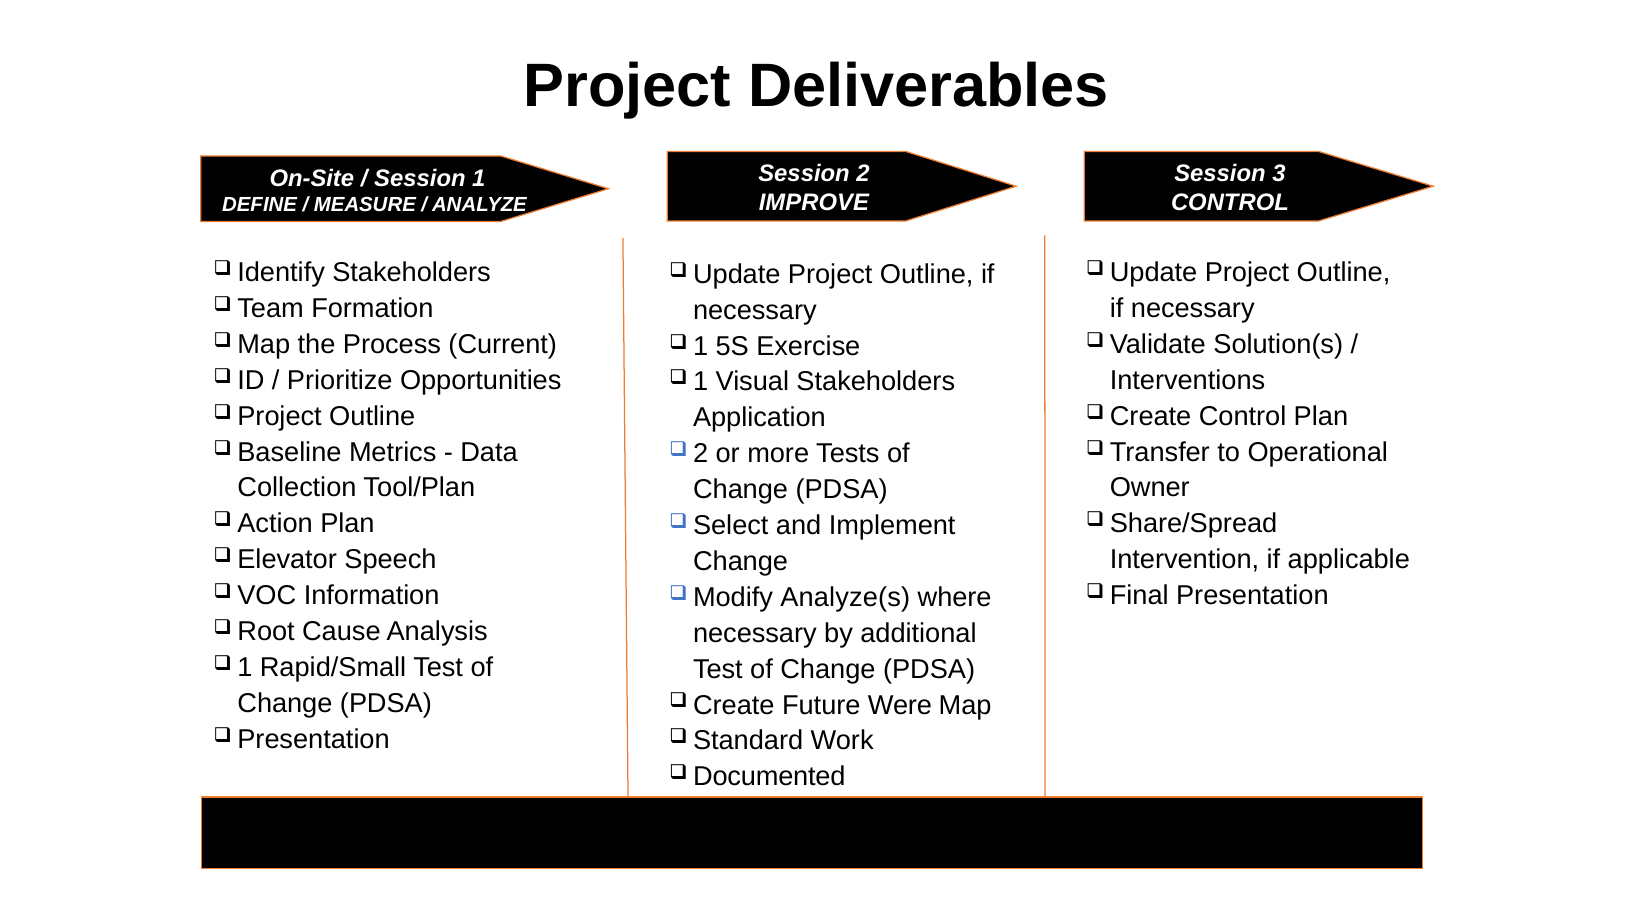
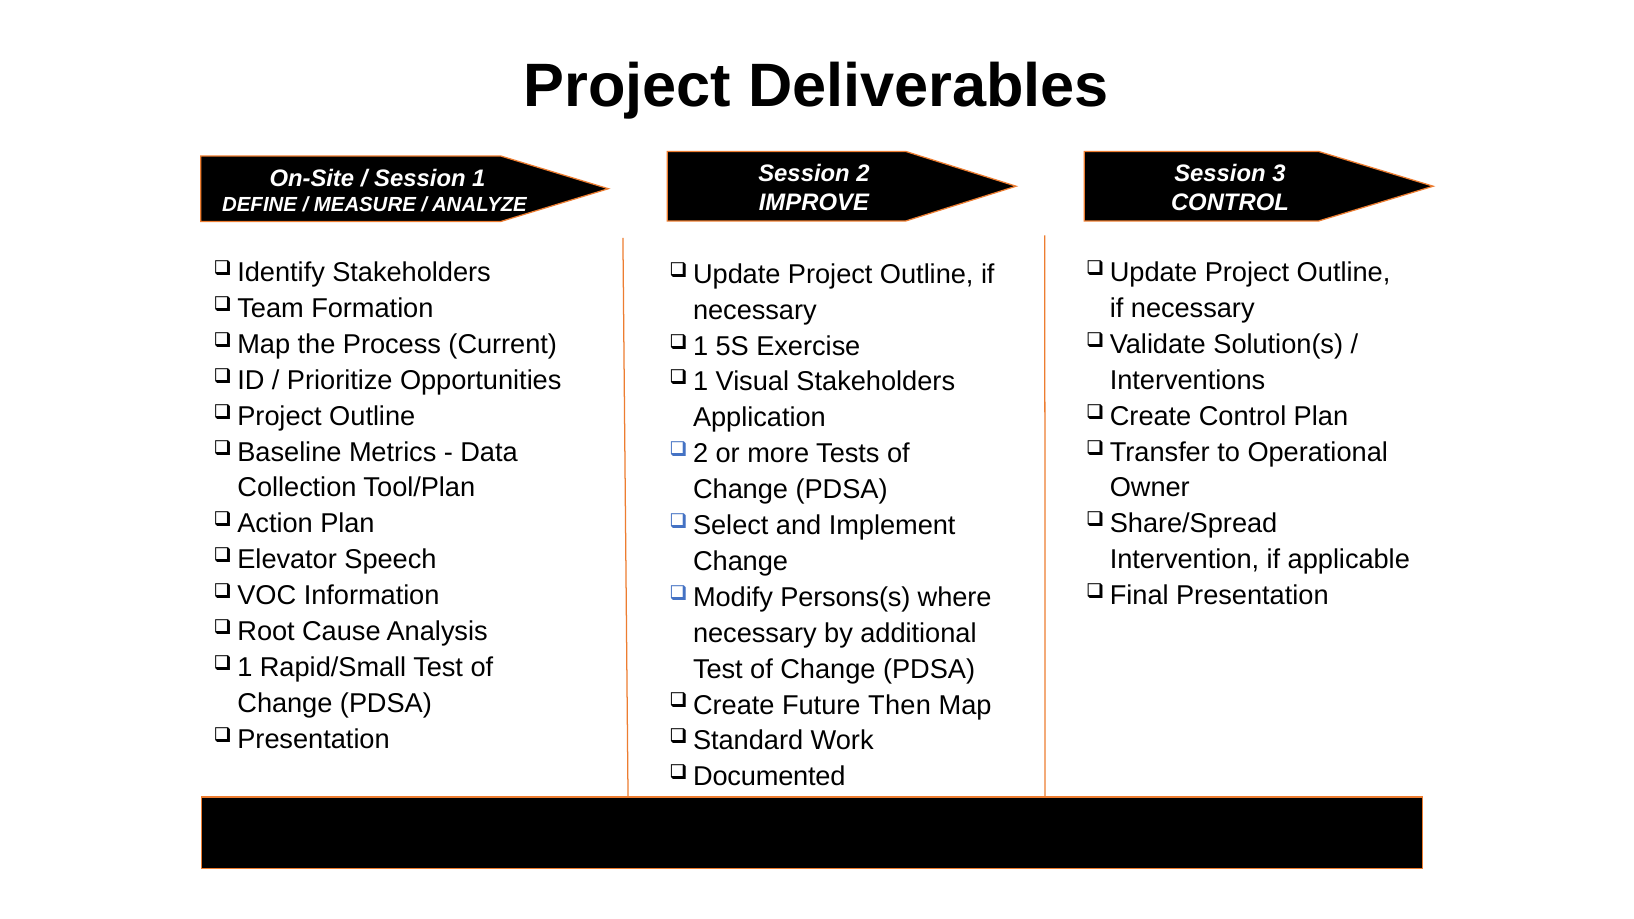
Analyze(s: Analyze(s -> Persons(s
Were: Were -> Then
